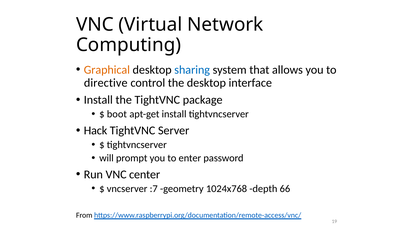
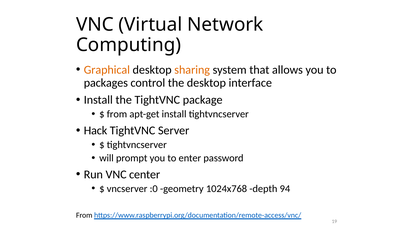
sharing colour: blue -> orange
directive: directive -> packages
boot at (117, 114): boot -> from
:7: :7 -> :0
66: 66 -> 94
